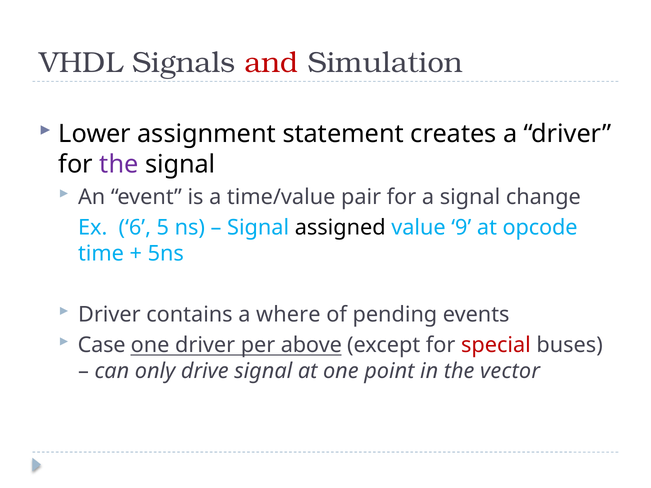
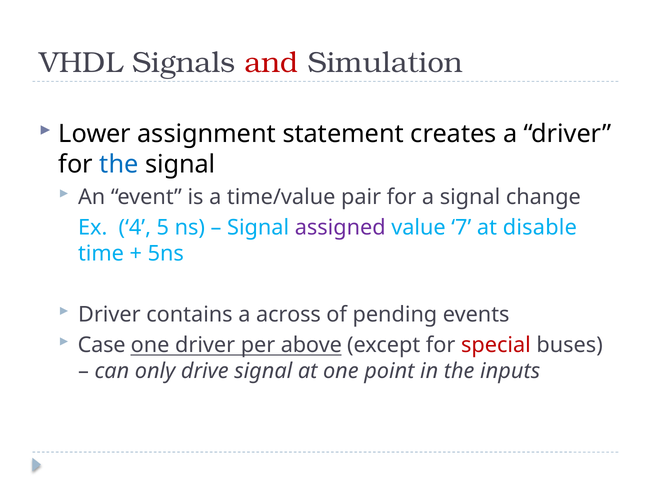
the at (119, 165) colour: purple -> blue
6: 6 -> 4
assigned colour: black -> purple
9: 9 -> 7
opcode: opcode -> disable
where: where -> across
vector: vector -> inputs
